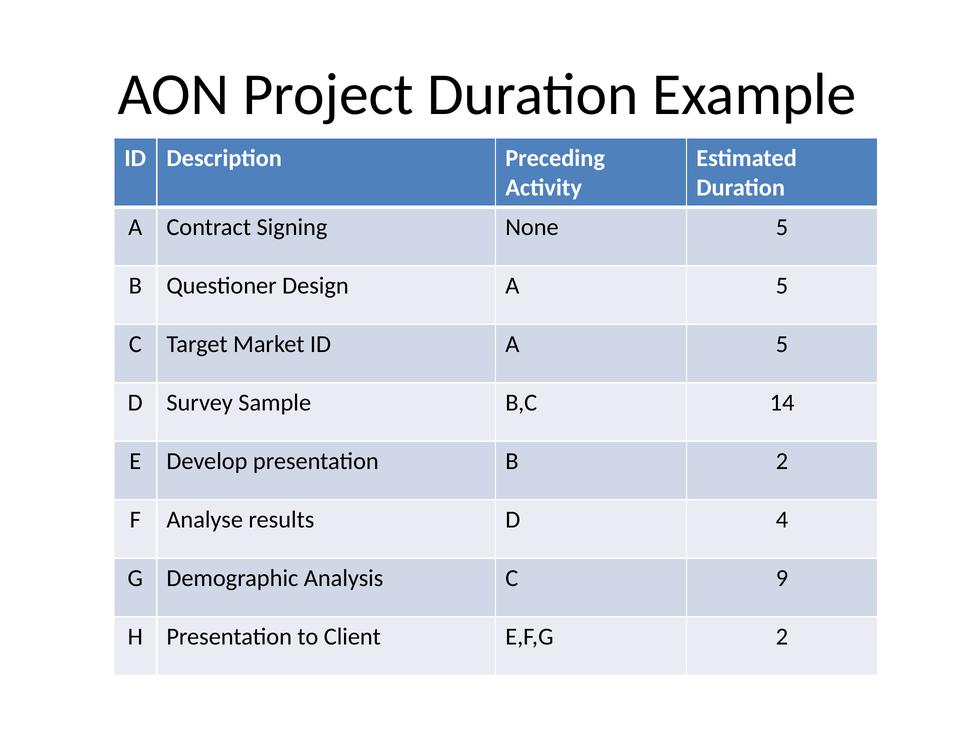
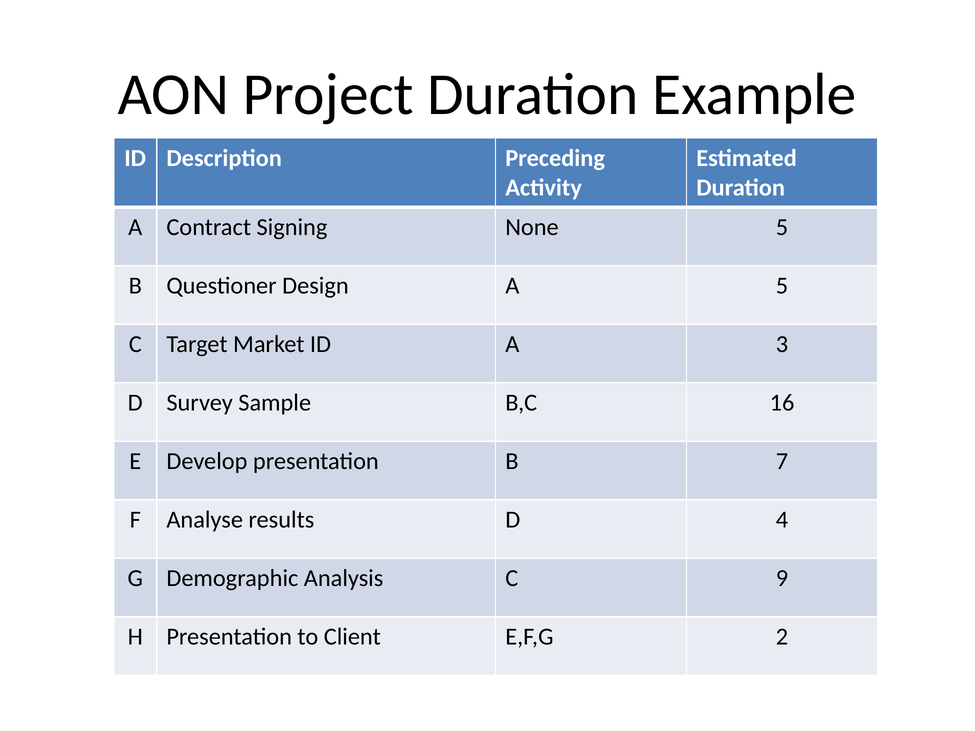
ID A 5: 5 -> 3
14: 14 -> 16
B 2: 2 -> 7
